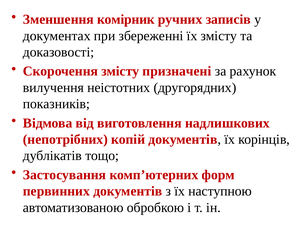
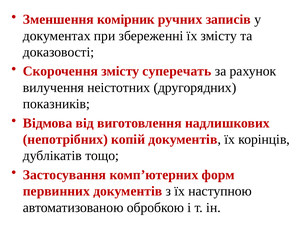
призначені: призначені -> суперечать
